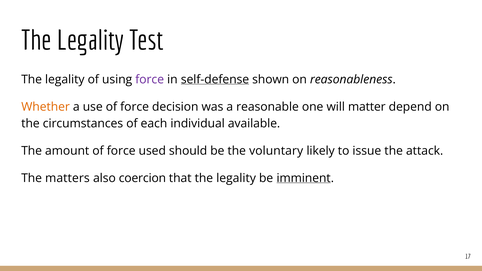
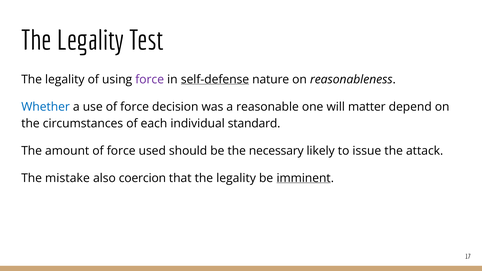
shown: shown -> nature
Whether colour: orange -> blue
available: available -> standard
voluntary: voluntary -> necessary
matters: matters -> mistake
